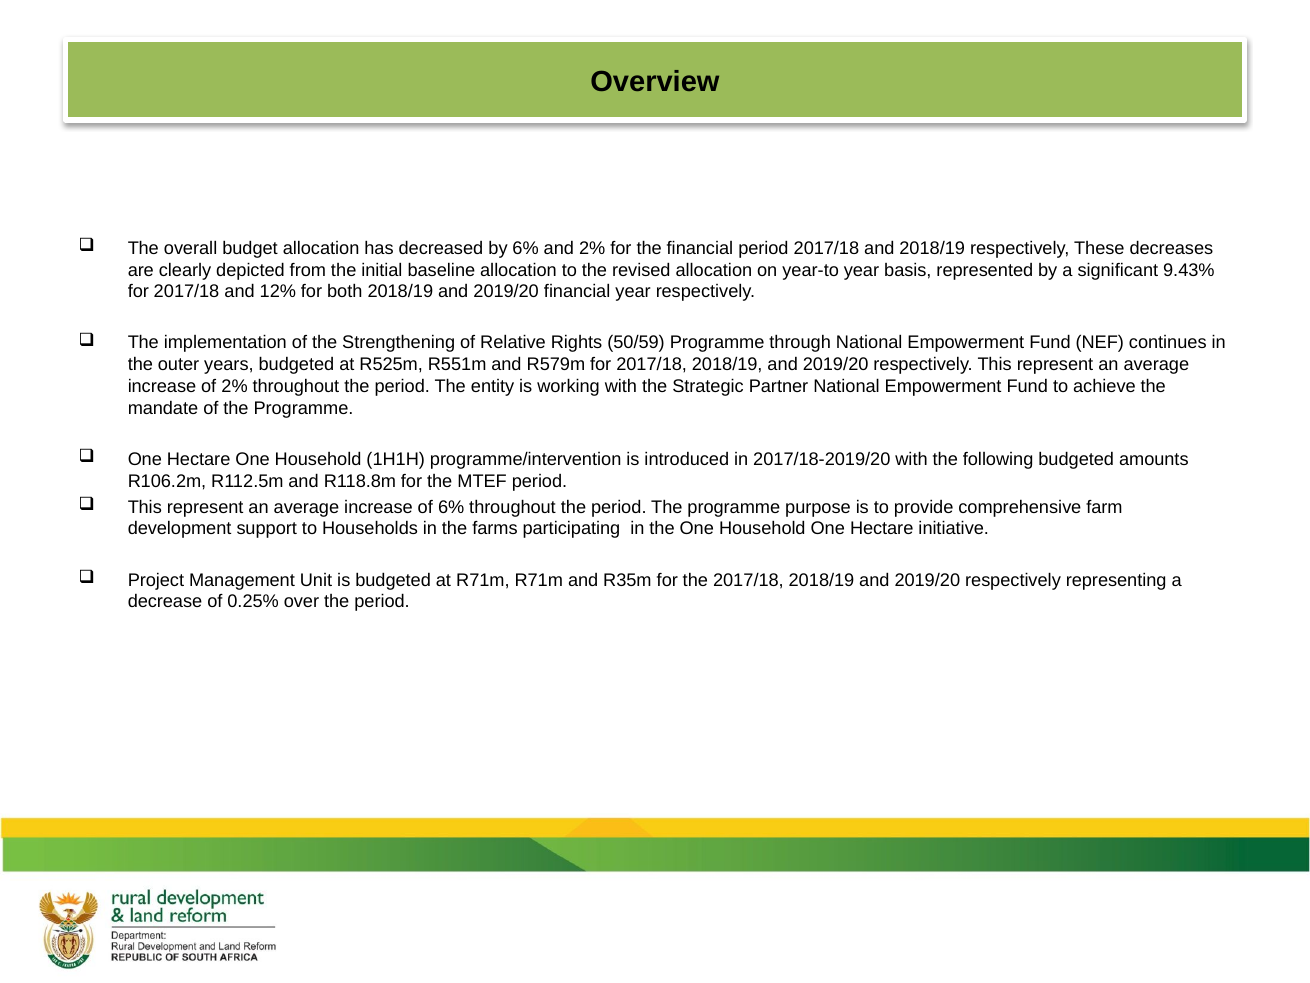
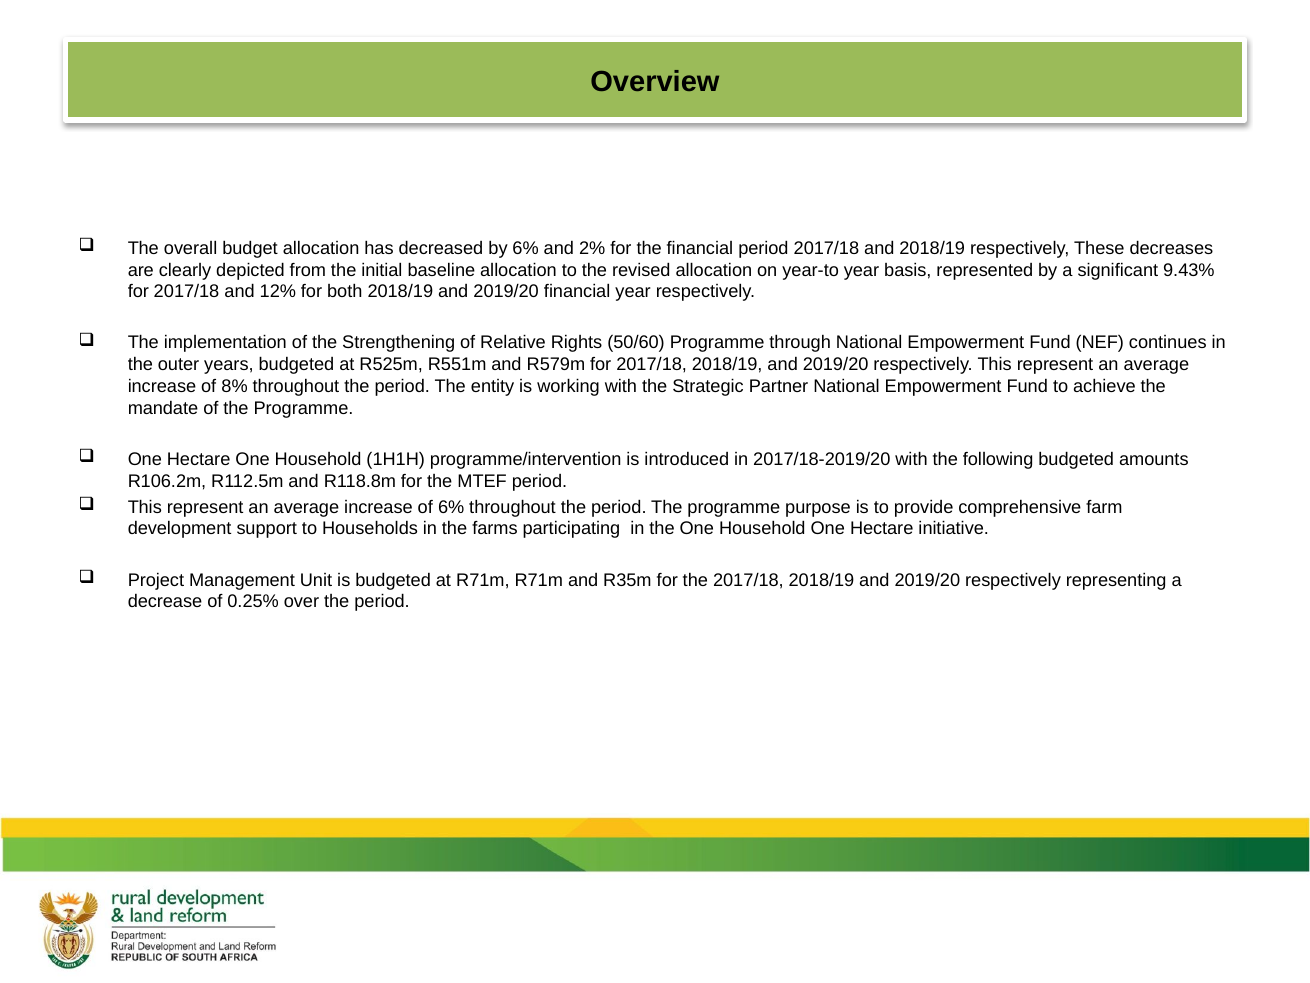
50/59: 50/59 -> 50/60
of 2%: 2% -> 8%
